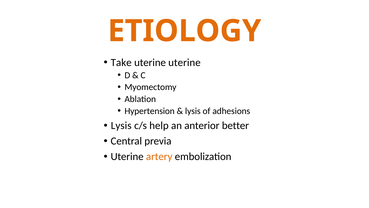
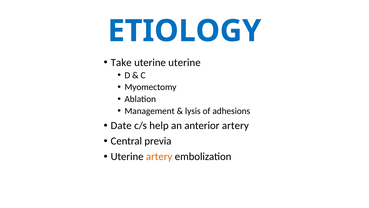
ETIOLOGY colour: orange -> blue
Hypertension: Hypertension -> Management
Lysis at (121, 125): Lysis -> Date
anterior better: better -> artery
